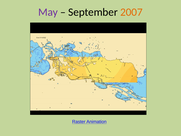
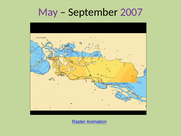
2007 colour: orange -> purple
